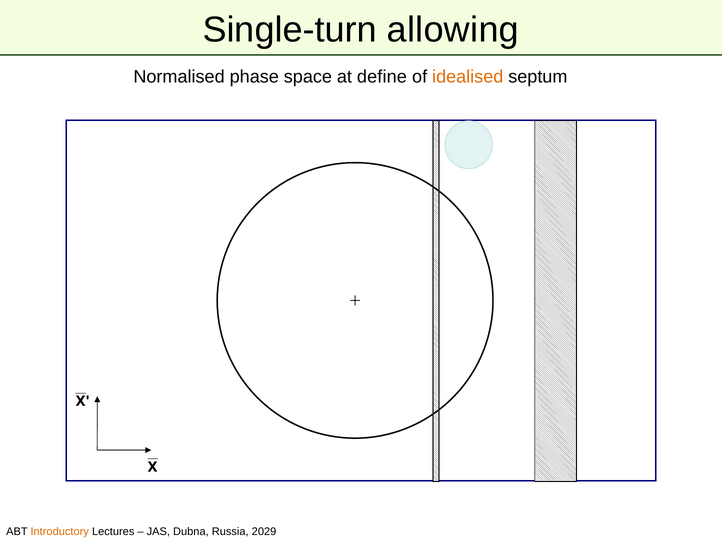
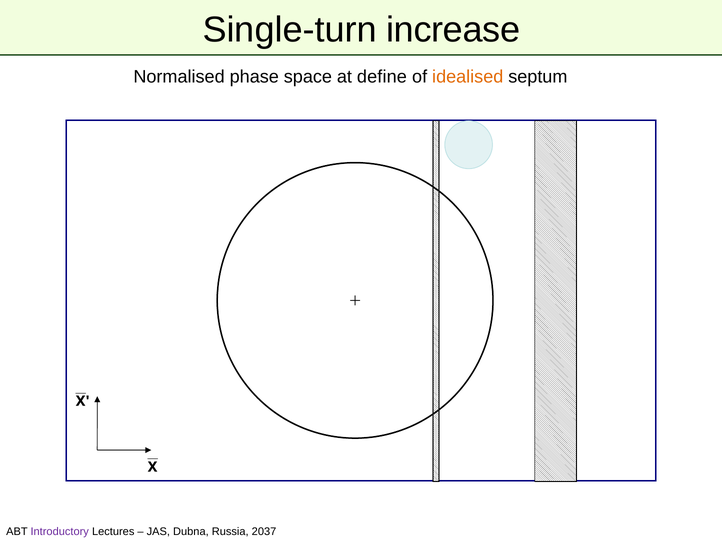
allowing: allowing -> increase
Introductory colour: orange -> purple
2029: 2029 -> 2037
